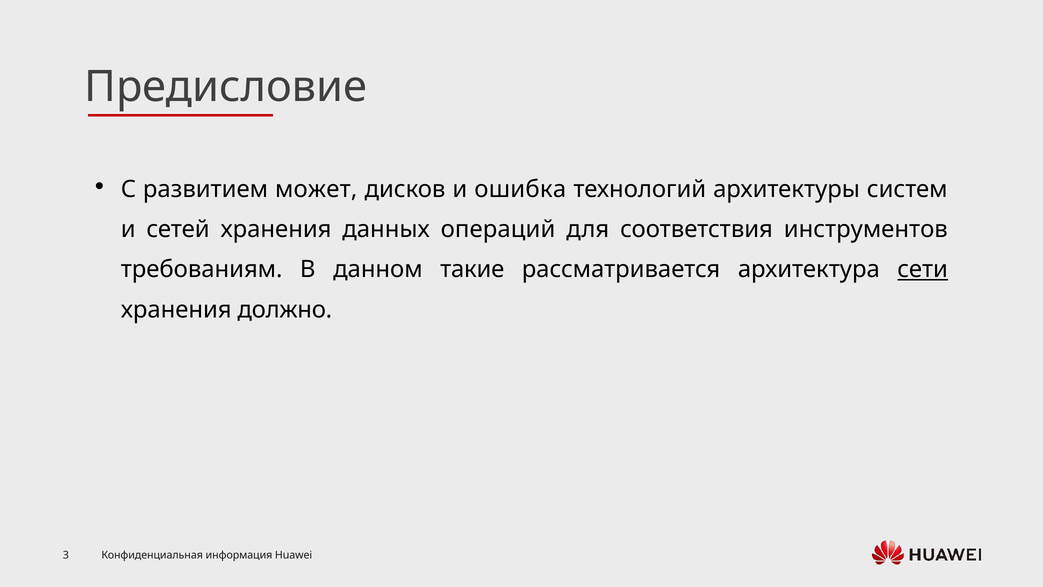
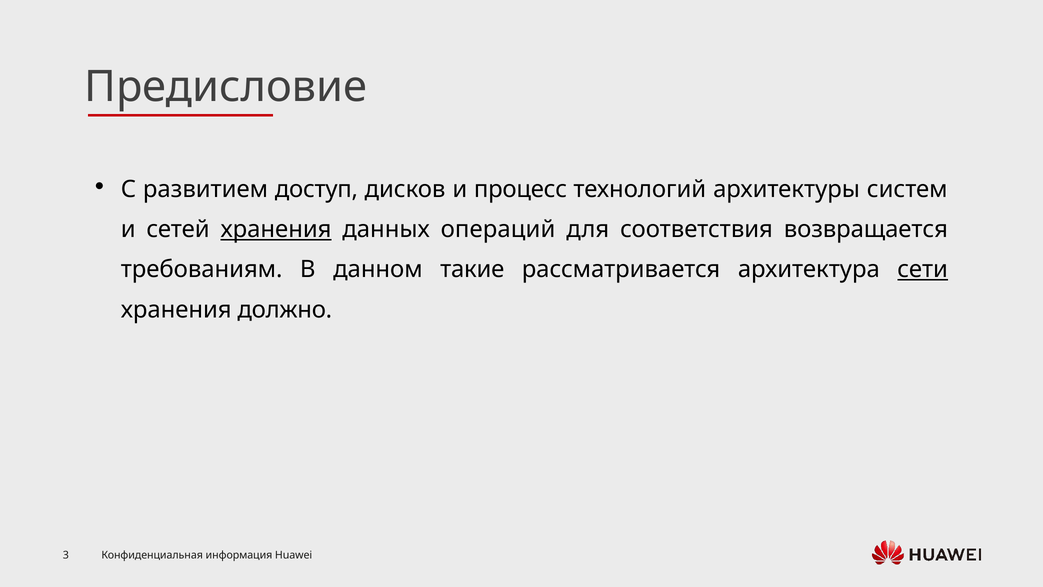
может: может -> доступ
ошибка: ошибка -> процесс
хранения at (276, 229) underline: none -> present
инструментов: инструментов -> возвращается
